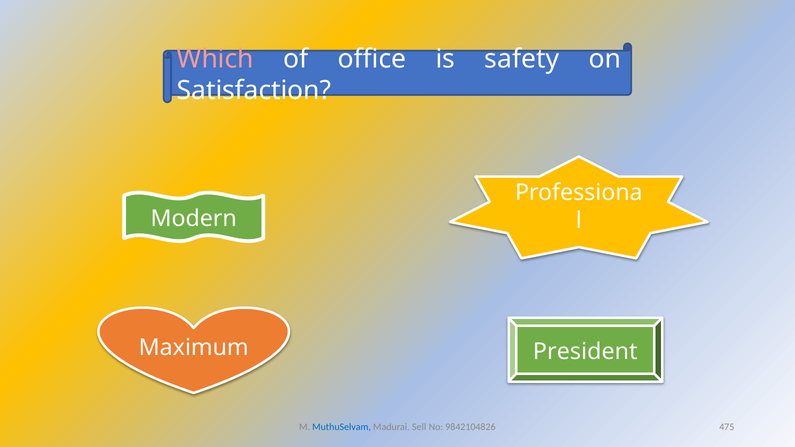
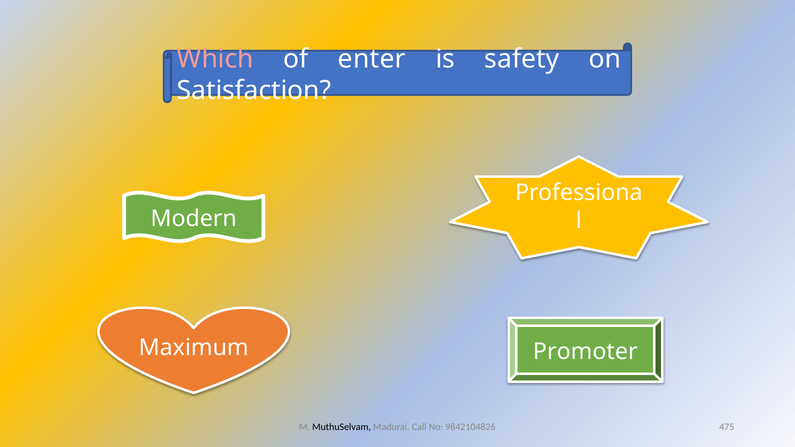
office: office -> enter
President: President -> Promoter
MuthuSelvam colour: blue -> black
Sell: Sell -> Call
